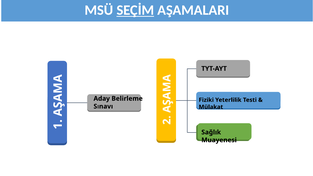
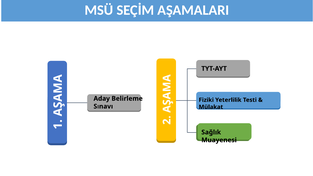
SEÇİM underline: present -> none
